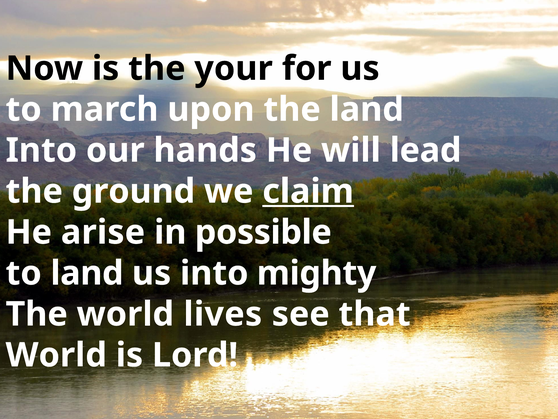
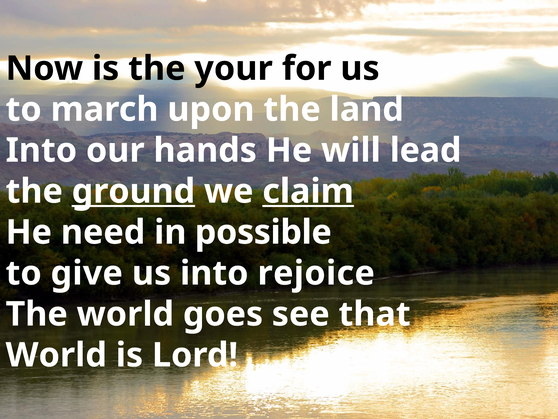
ground underline: none -> present
arise: arise -> need
to land: land -> give
mighty: mighty -> rejoice
lives: lives -> goes
